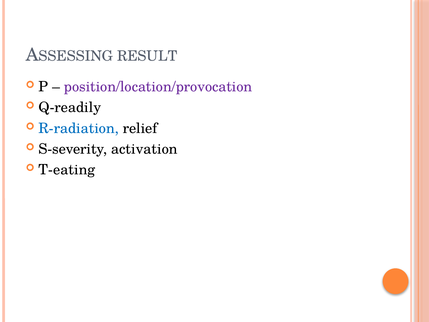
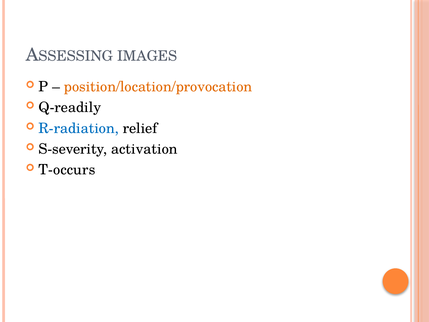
RESULT: RESULT -> IMAGES
position/location/provocation colour: purple -> orange
T-eating: T-eating -> T-occurs
